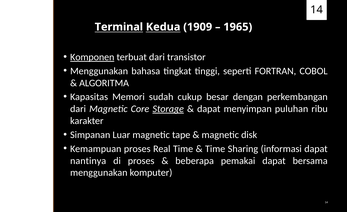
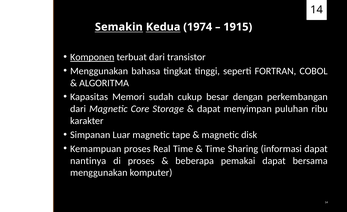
Terminal: Terminal -> Semakin
1909: 1909 -> 1974
1965: 1965 -> 1915
Storage underline: present -> none
